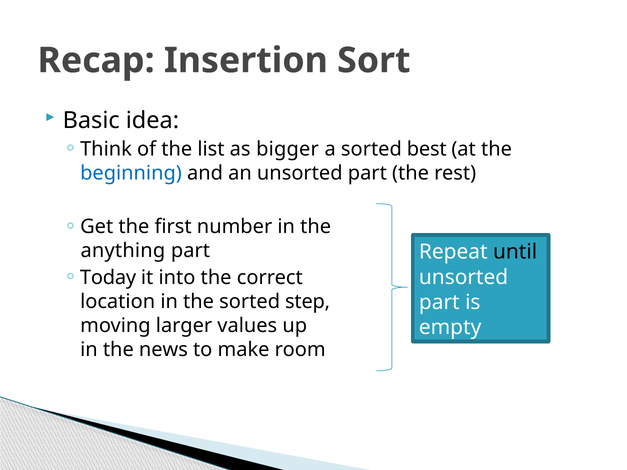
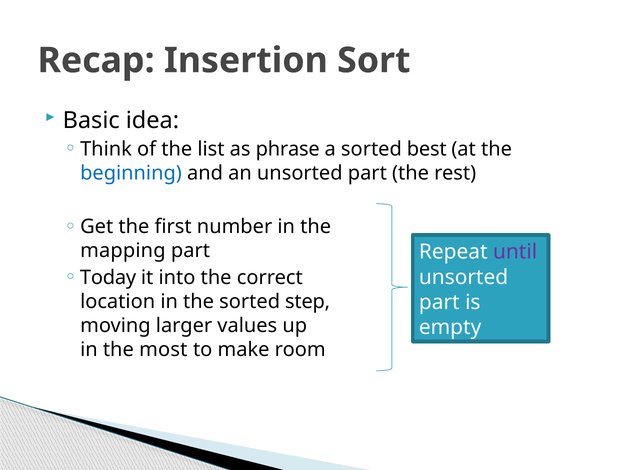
bigger: bigger -> phrase
anything: anything -> mapping
until colour: black -> purple
news: news -> most
